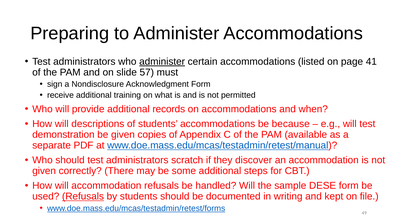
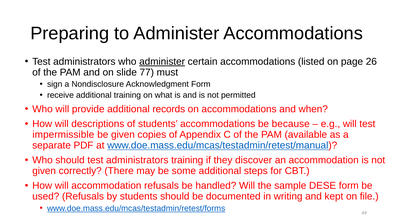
41: 41 -> 26
57: 57 -> 77
demonstration: demonstration -> impermissible
administrators scratch: scratch -> training
Refusals at (83, 197) underline: present -> none
